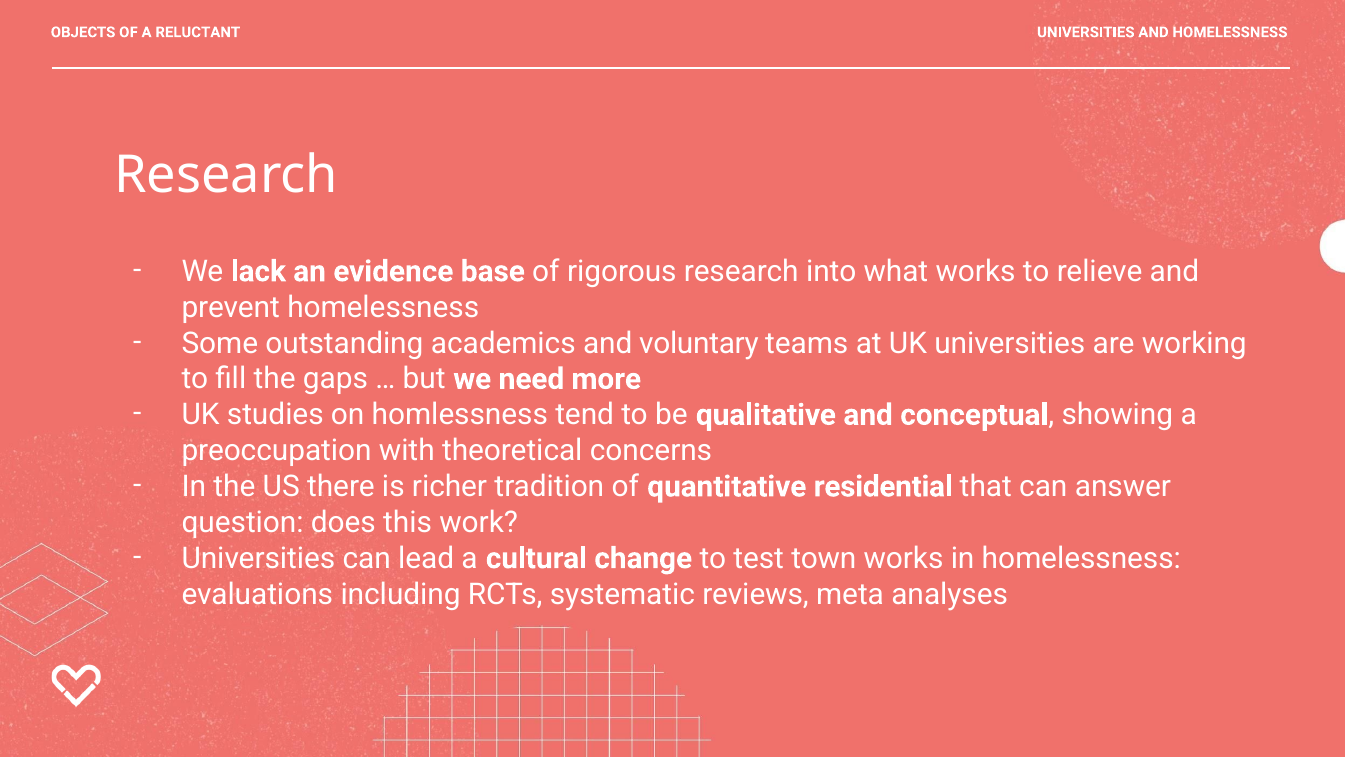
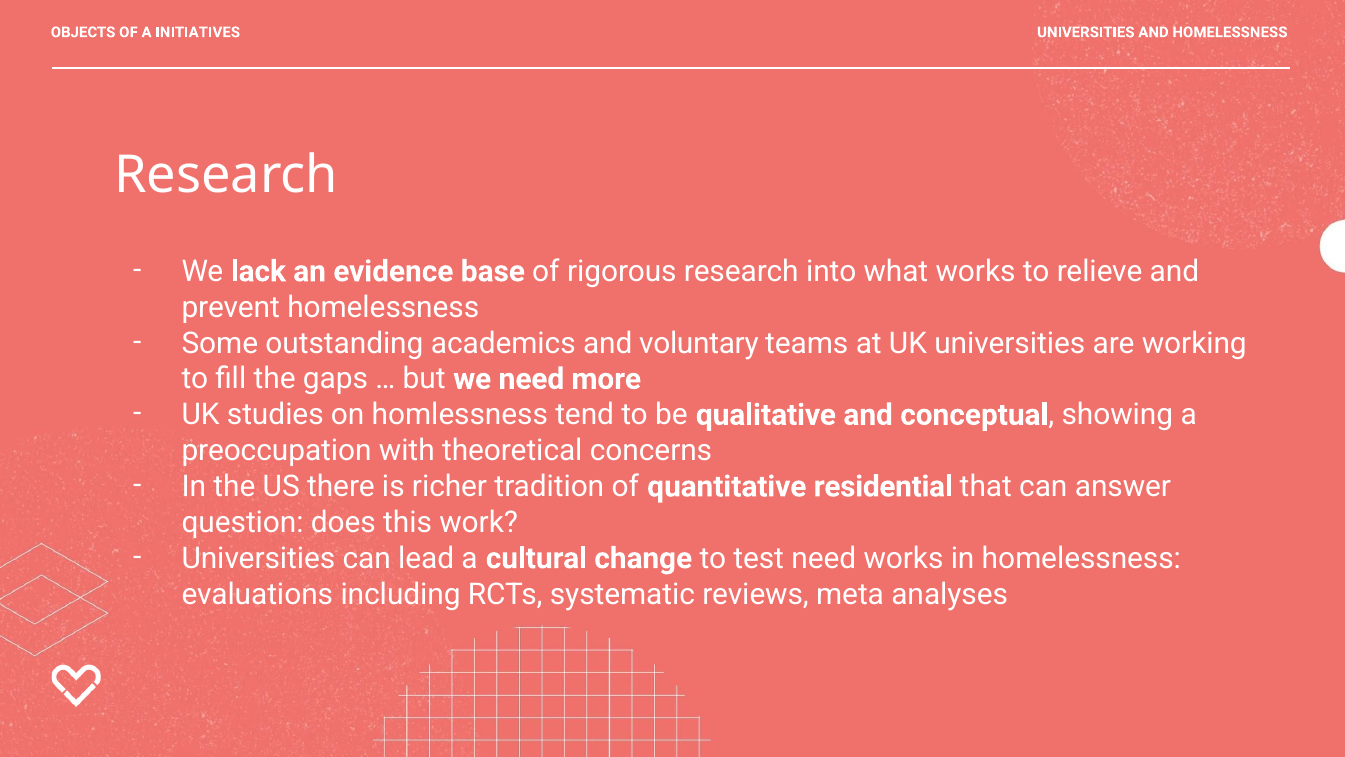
RELUCTANT: RELUCTANT -> INITIATIVES
test town: town -> need
